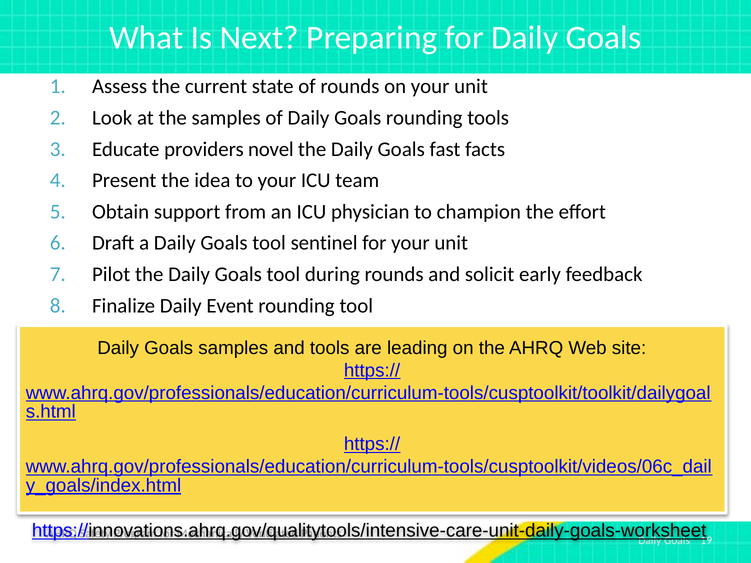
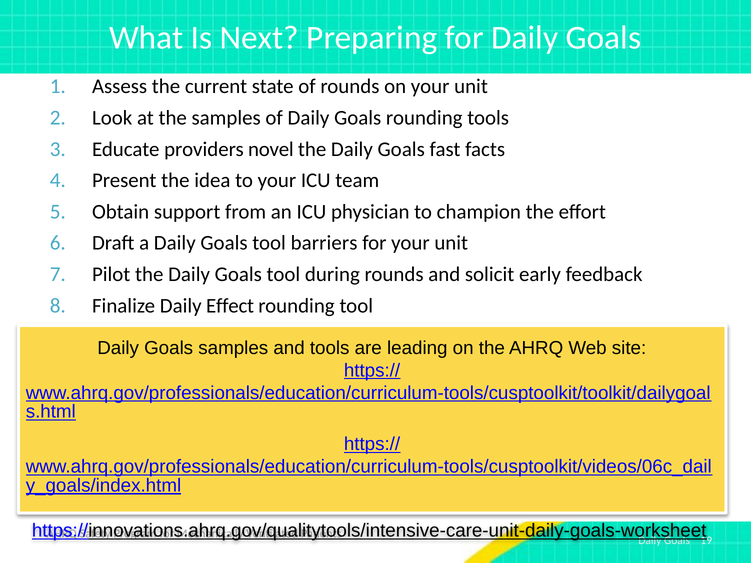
sentinel: sentinel -> barriers
Event: Event -> Effect
